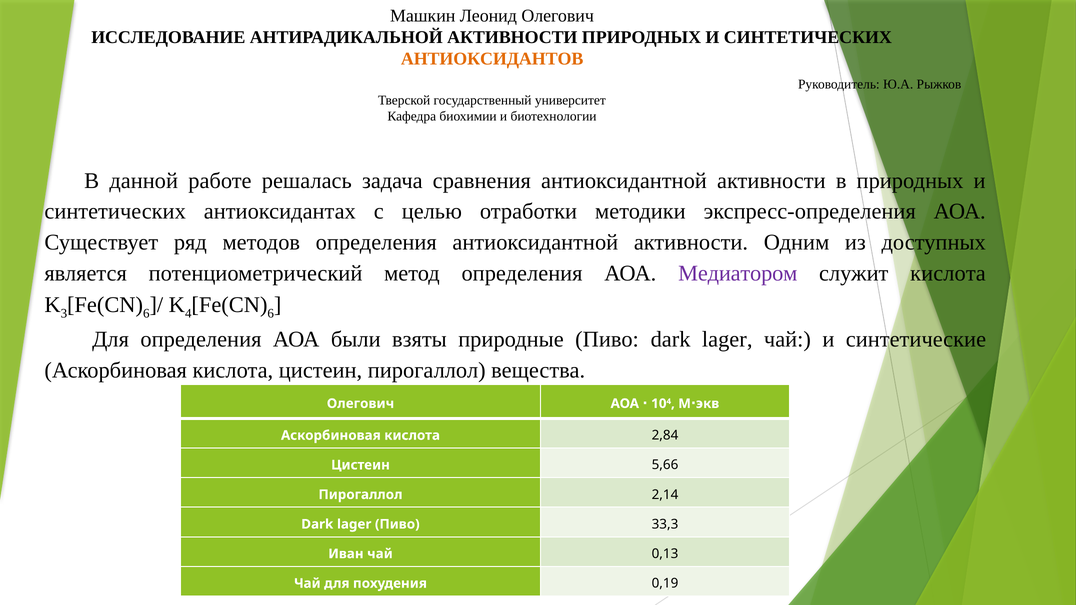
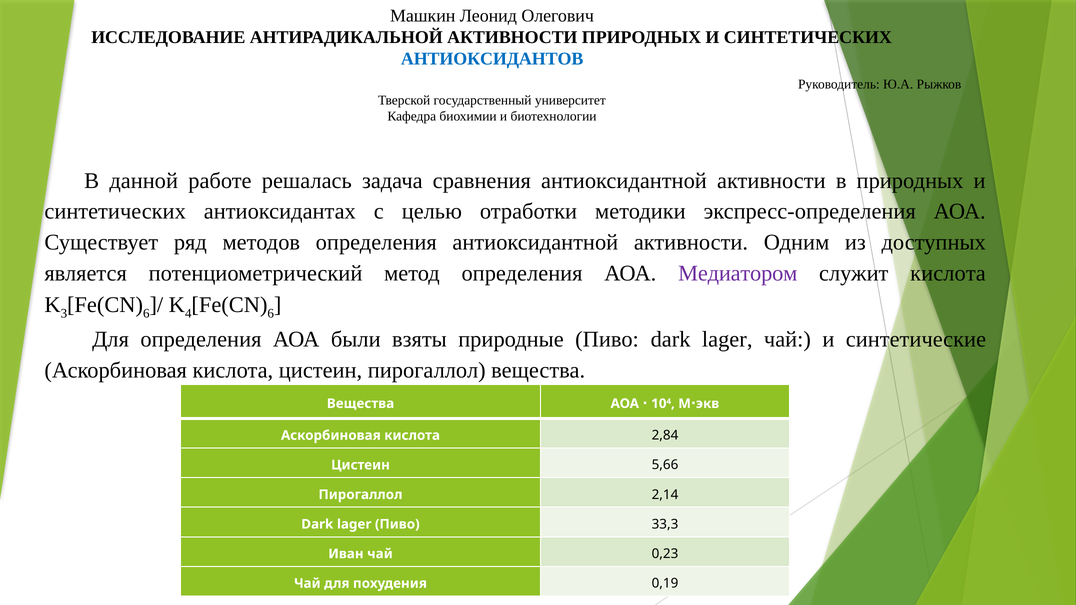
АНТИОКСИДАНТОВ colour: orange -> blue
Олегович at (361, 404): Олегович -> Вещества
0,13: 0,13 -> 0,23
